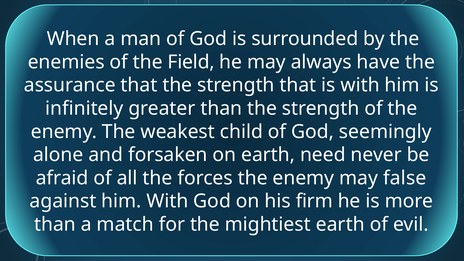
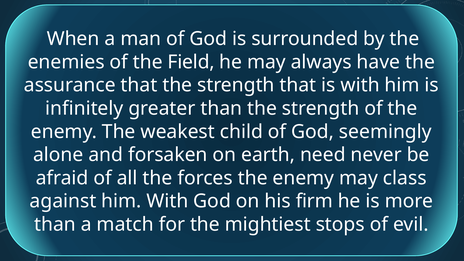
false: false -> class
mightiest earth: earth -> stops
